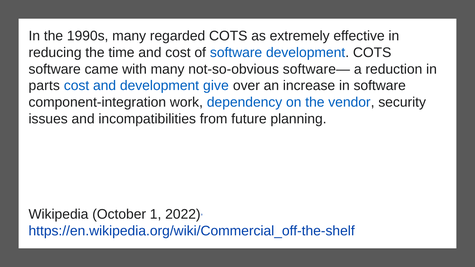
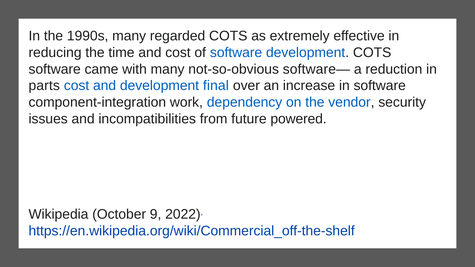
give: give -> final
planning: planning -> powered
1: 1 -> 9
